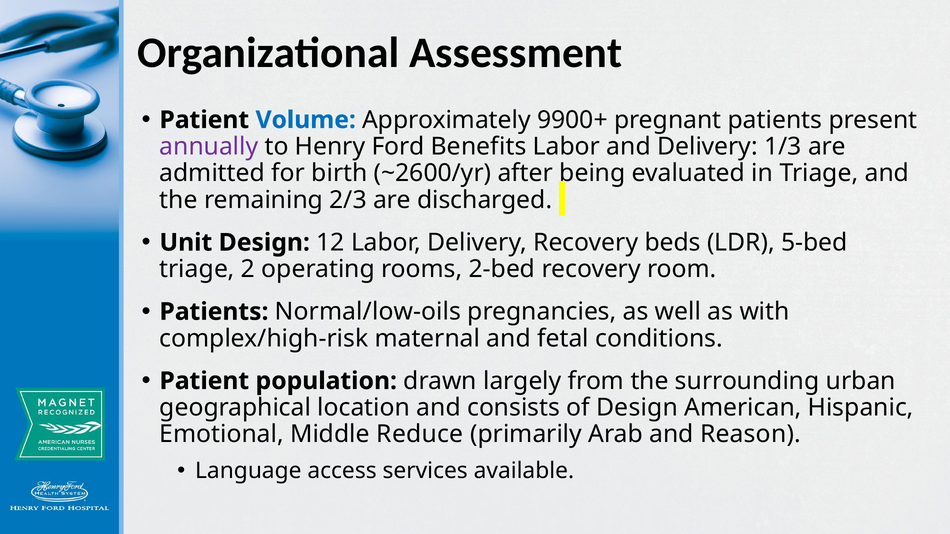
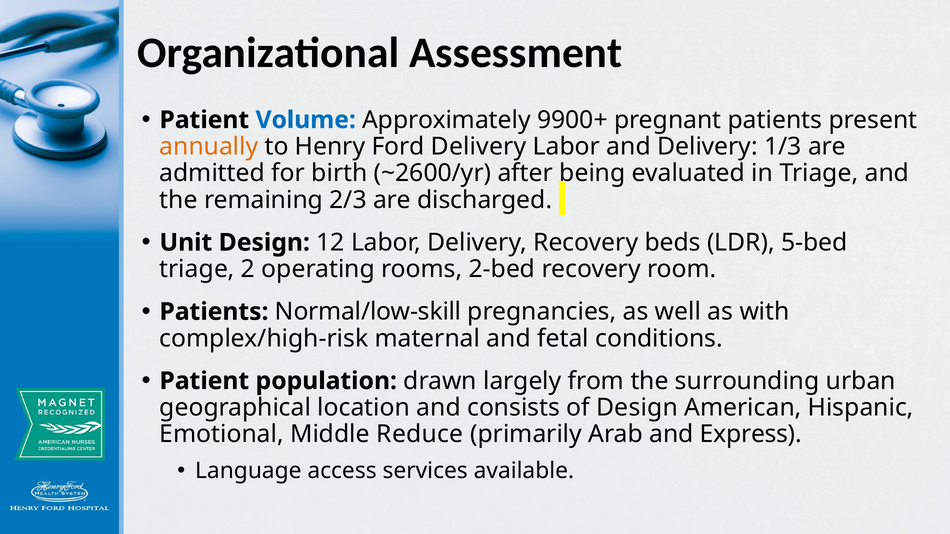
annually colour: purple -> orange
Ford Benefits: Benefits -> Delivery
Normal/low-oils: Normal/low-oils -> Normal/low-skill
Reason: Reason -> Express
